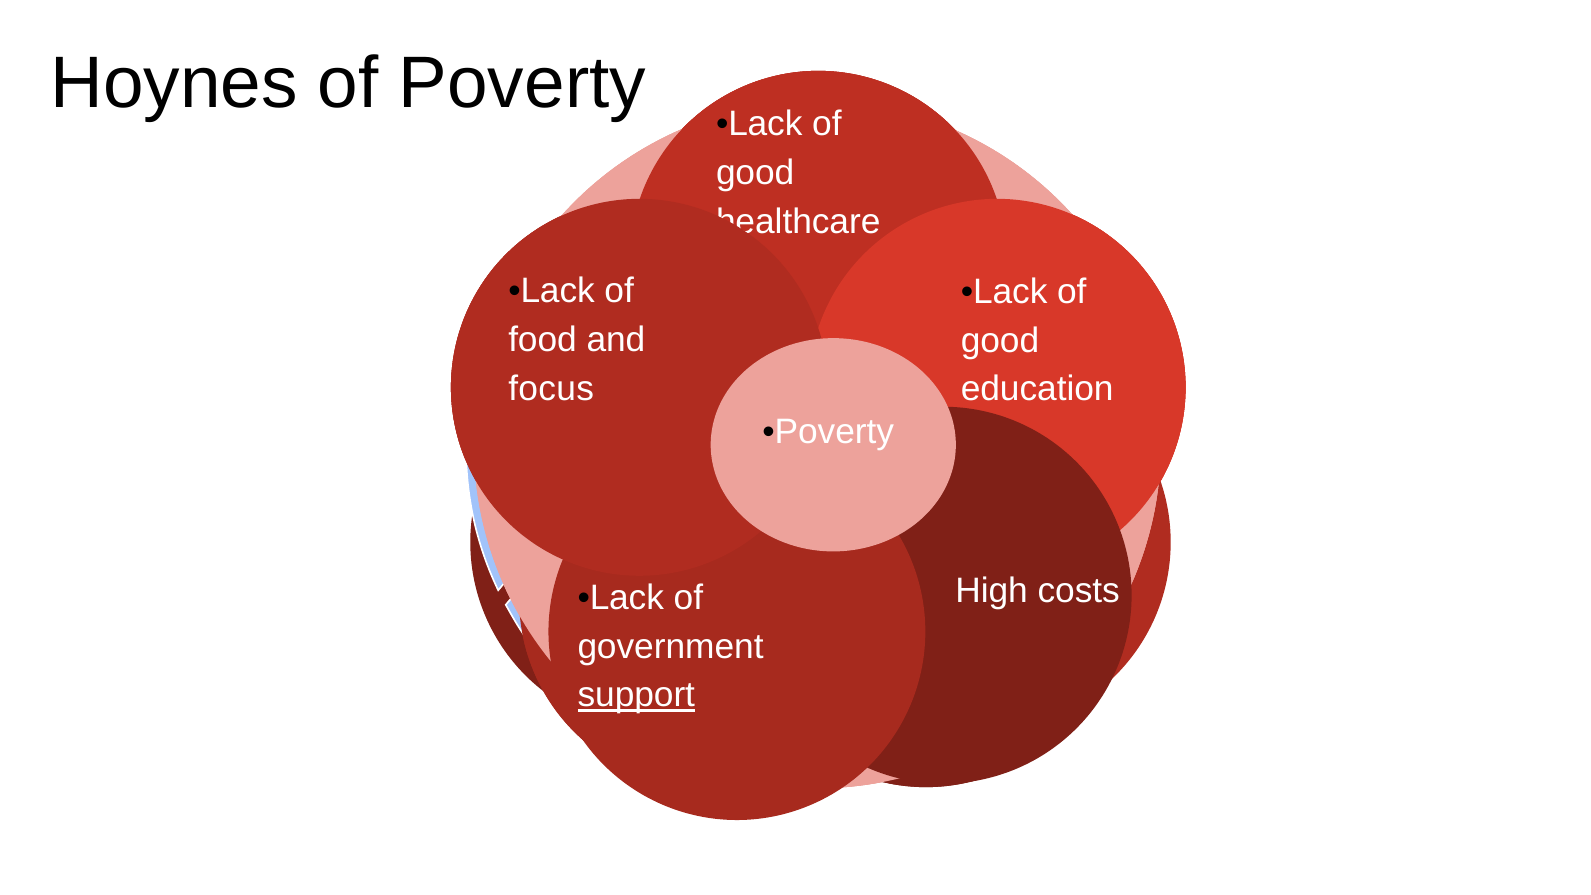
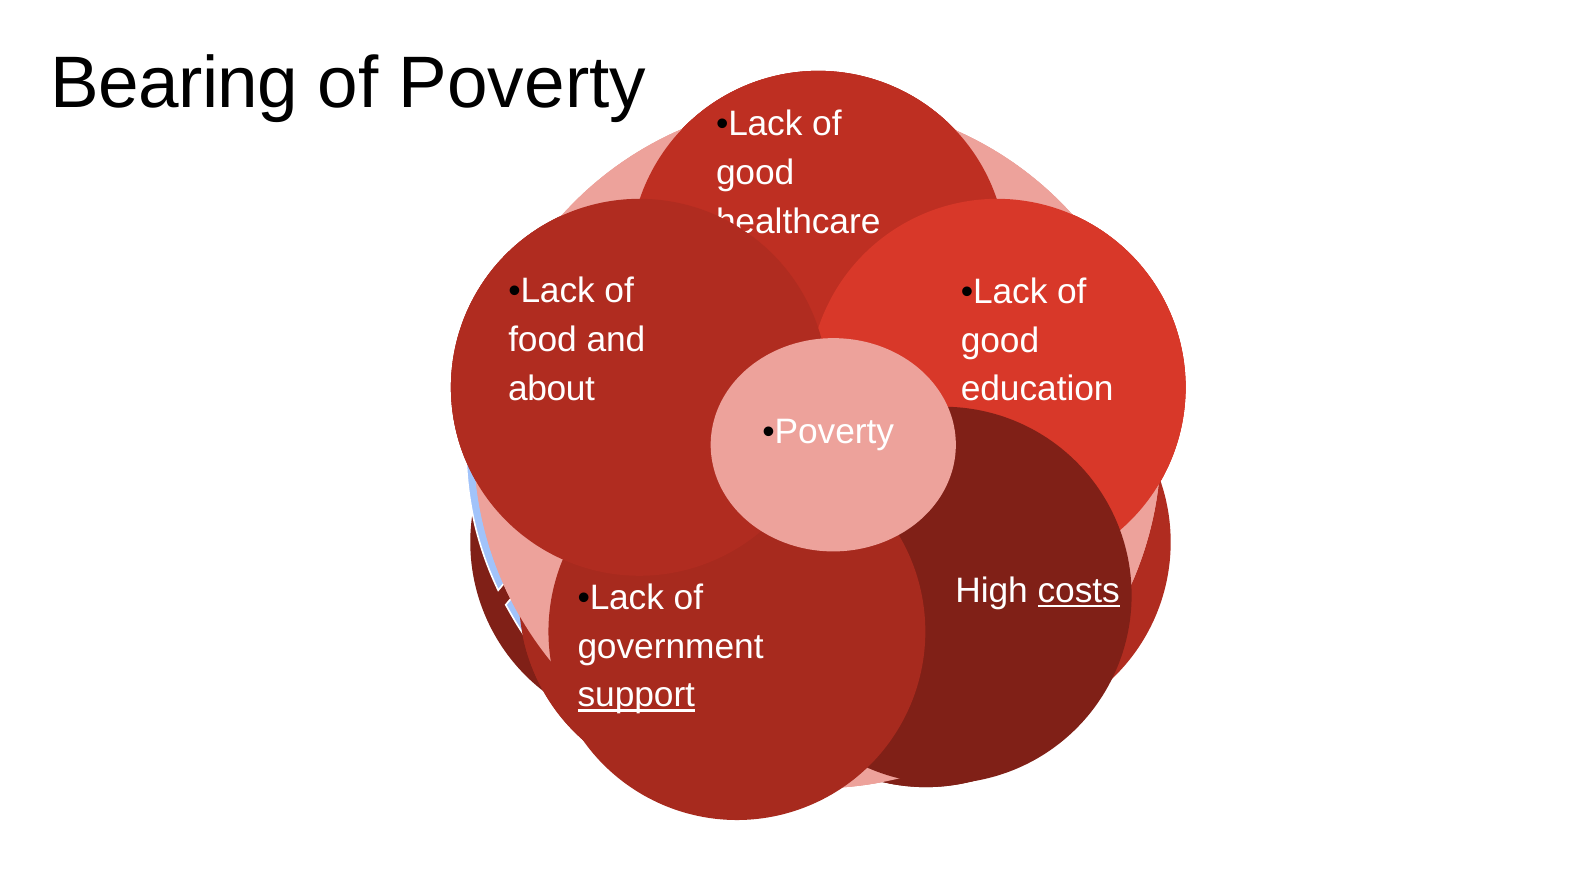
Hoynes: Hoynes -> Bearing
focus: focus -> about
costs at (1079, 591) underline: none -> present
